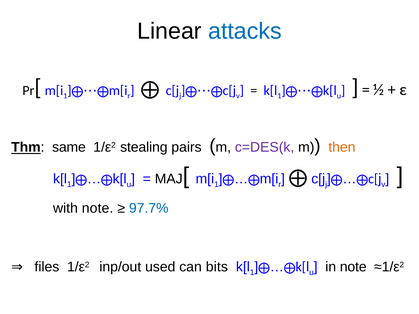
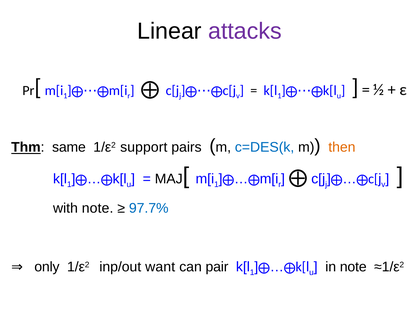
attacks colour: blue -> purple
stealing: stealing -> support
c=DES(k colour: purple -> blue
files: files -> only
used: used -> want
bits: bits -> pair
